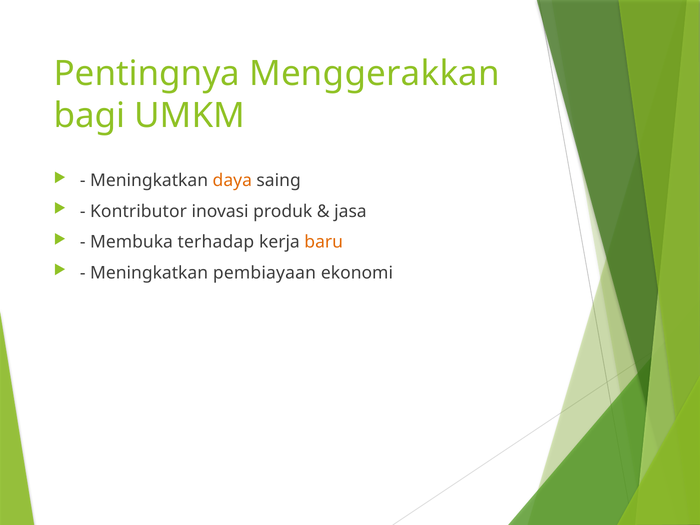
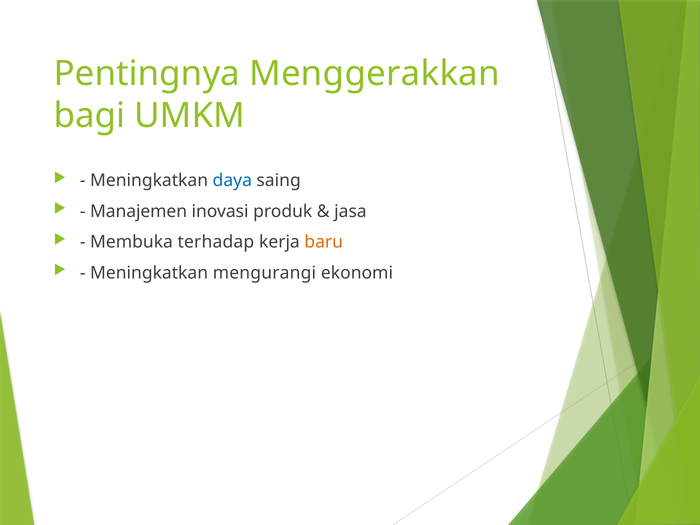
daya colour: orange -> blue
Kontributor: Kontributor -> Manajemen
pembiayaan: pembiayaan -> mengurangi
